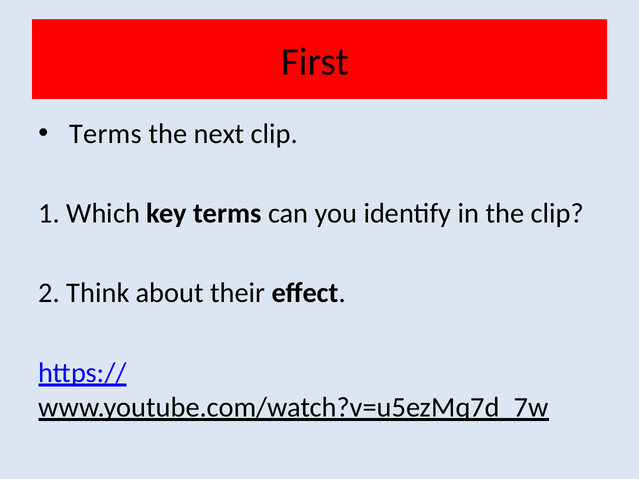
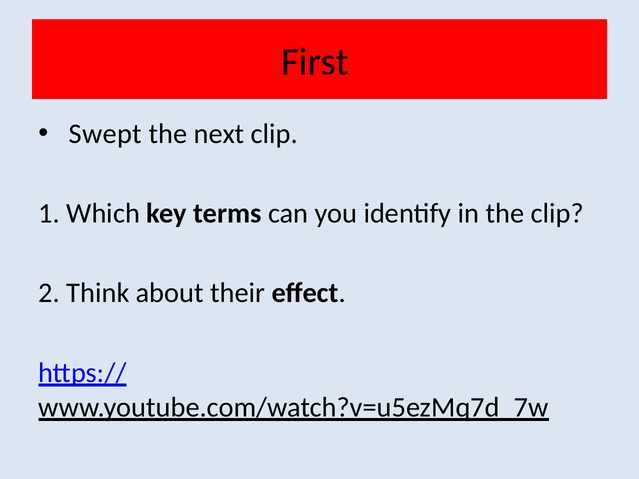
Terms at (105, 134): Terms -> Swept
